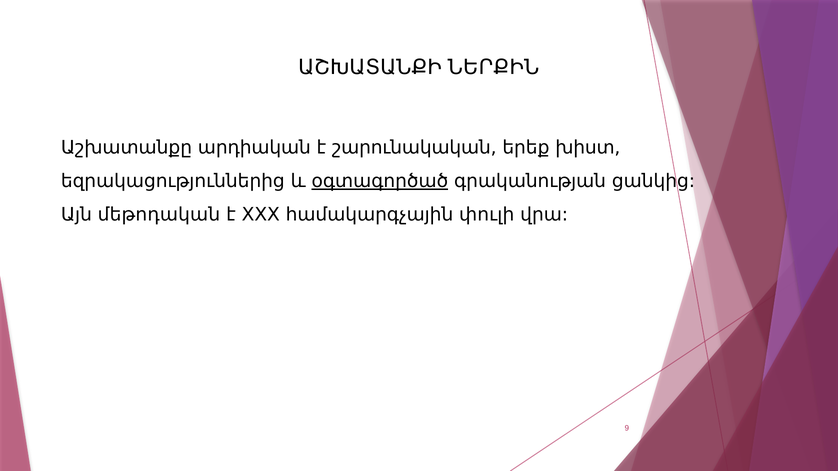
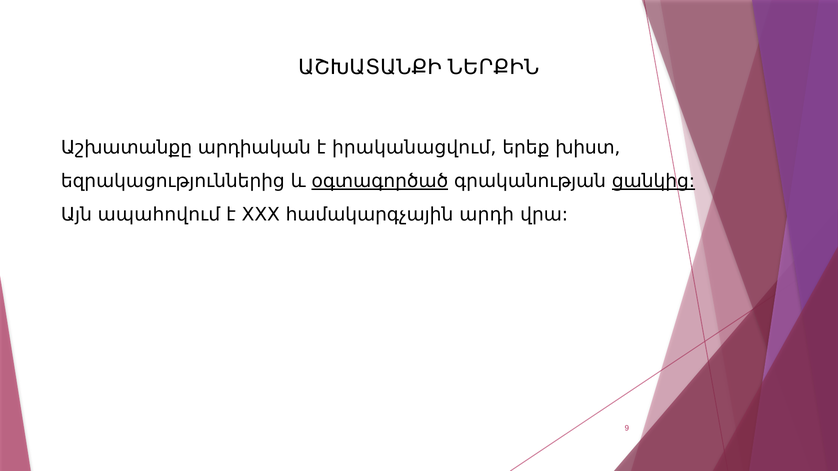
շարունակական: շարունակական -> իրականացվում
ցանկից underline: none -> present
մեթոդական: մեթոդական -> ապահովում
փուլի: փուլի -> արդի
